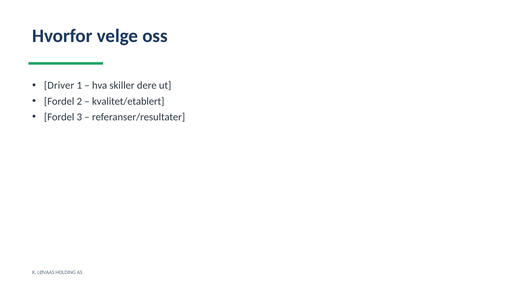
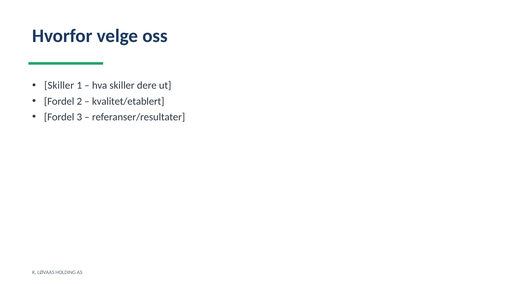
Driver at (59, 86): Driver -> Skiller
